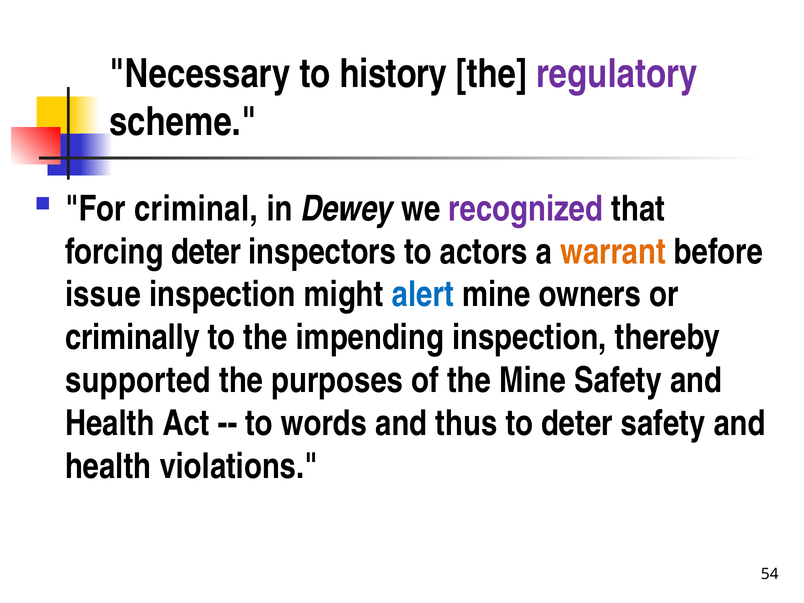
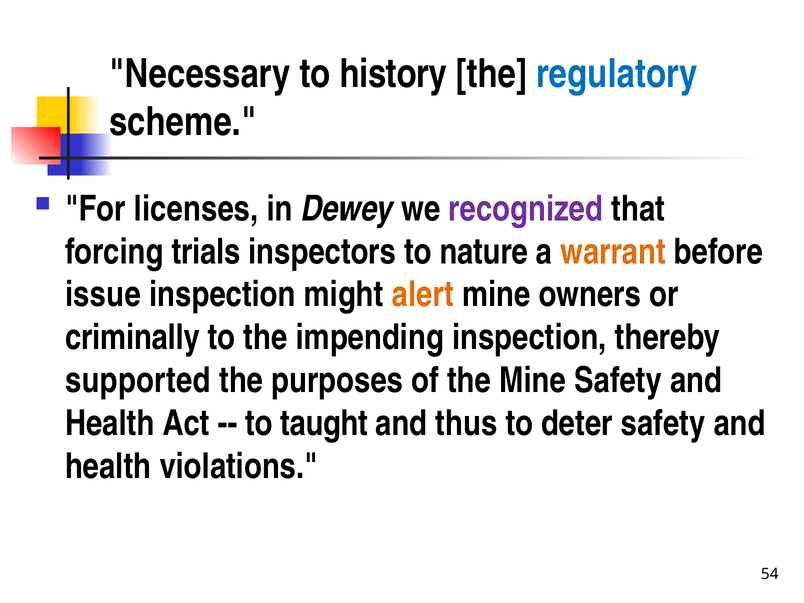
regulatory colour: purple -> blue
criminal: criminal -> licenses
forcing deter: deter -> trials
actors: actors -> nature
alert colour: blue -> orange
words: words -> taught
